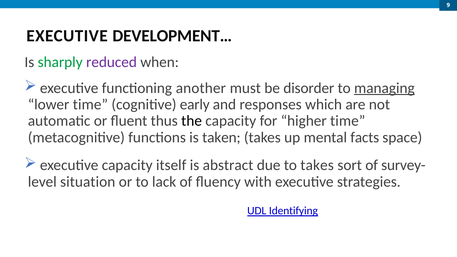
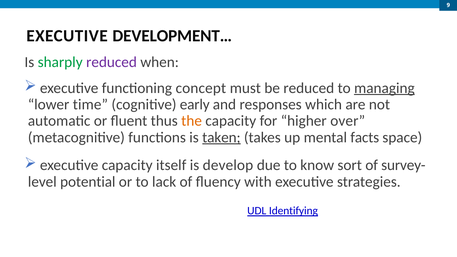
another: another -> concept
be disorder: disorder -> reduced
the colour: black -> orange
higher time: time -> over
taken underline: none -> present
abstract: abstract -> develop
to takes: takes -> know
situation: situation -> potential
